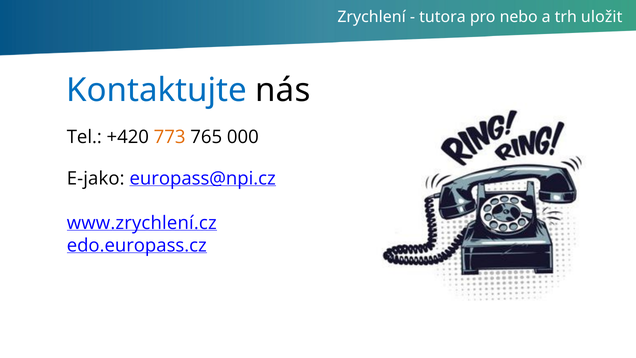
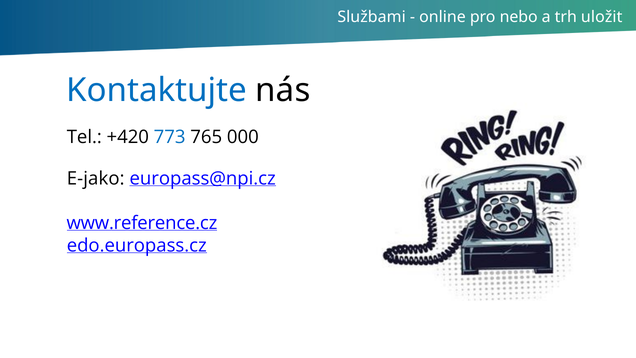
Zrychlení: Zrychlení -> Službami
tutora: tutora -> online
773 colour: orange -> blue
www.zrychlení.cz: www.zrychlení.cz -> www.reference.cz
